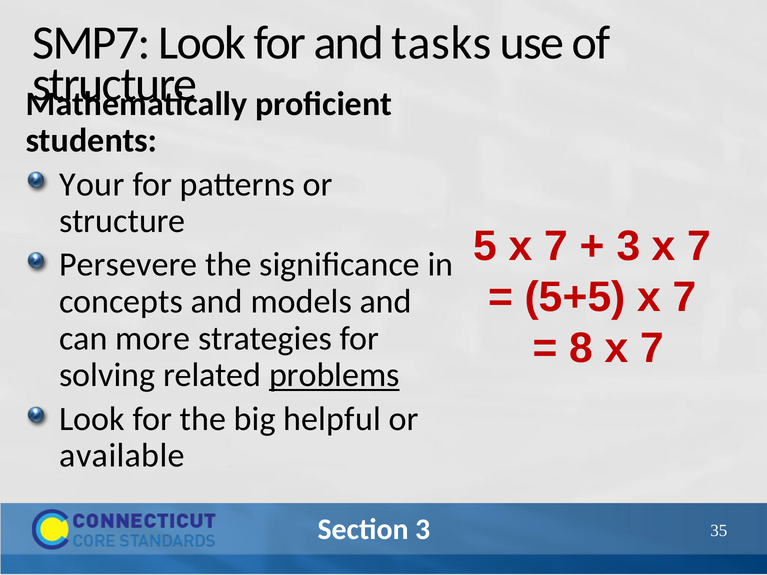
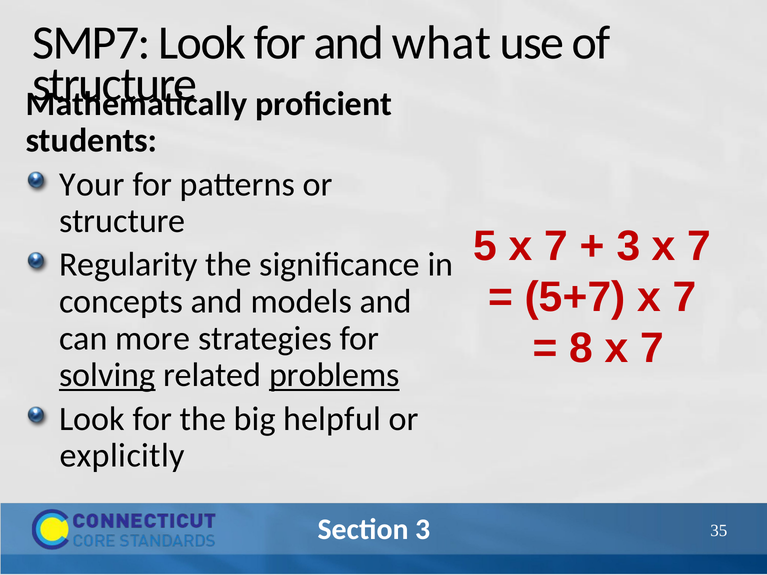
tasks: tasks -> what
Persevere: Persevere -> Regularity
5+5: 5+5 -> 5+7
solving underline: none -> present
available: available -> explicitly
